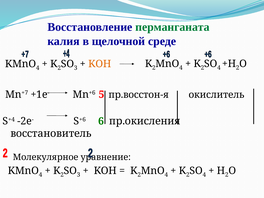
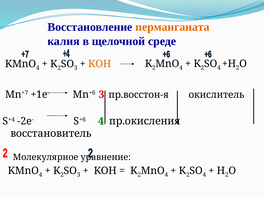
перманганата colour: green -> orange
Mn+6 5: 5 -> 3
S+6 6: 6 -> 4
